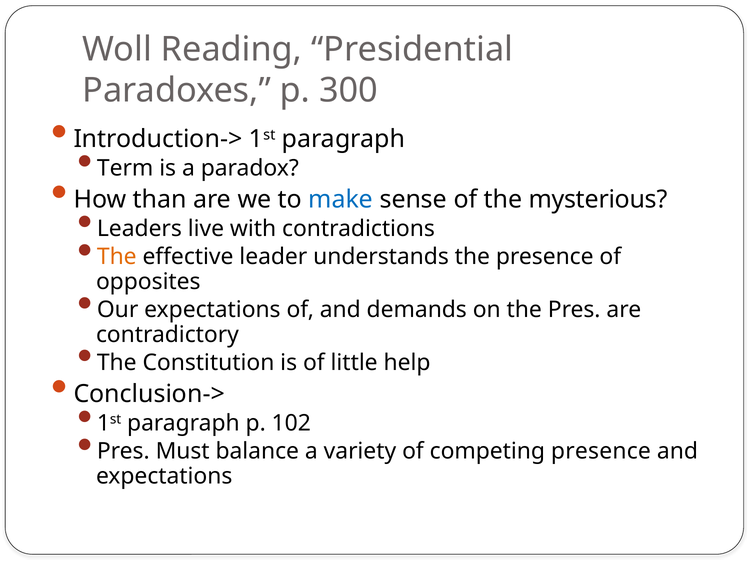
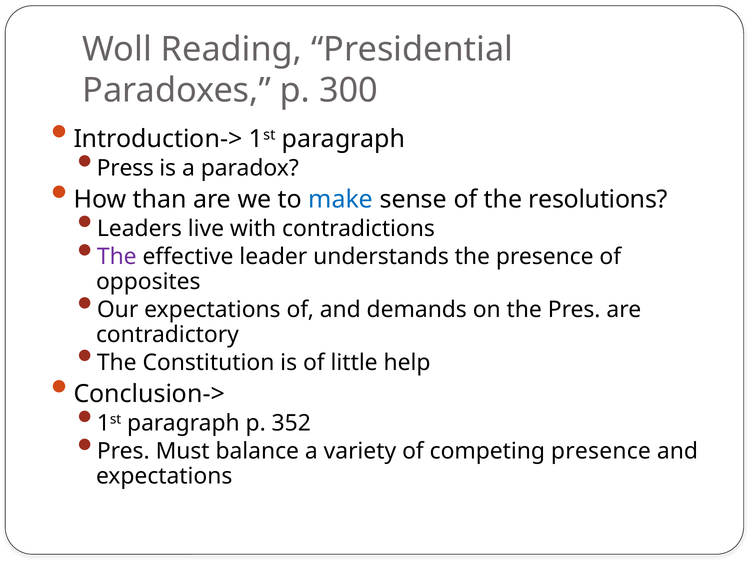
Term: Term -> Press
mysterious: mysterious -> resolutions
The at (117, 257) colour: orange -> purple
102: 102 -> 352
